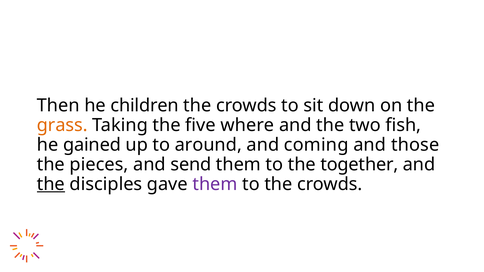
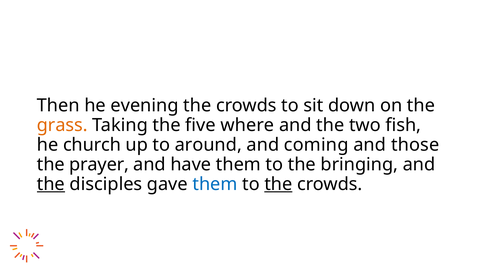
children: children -> evening
gained: gained -> church
pieces: pieces -> prayer
send: send -> have
together: together -> bringing
them at (215, 184) colour: purple -> blue
the at (278, 184) underline: none -> present
